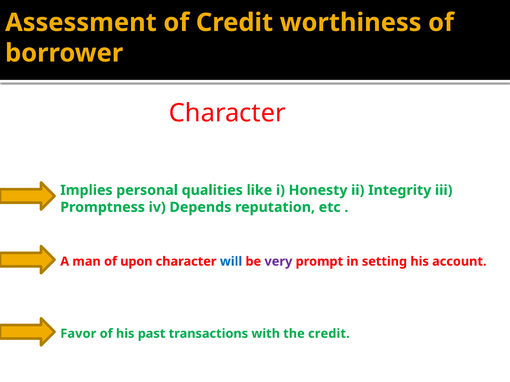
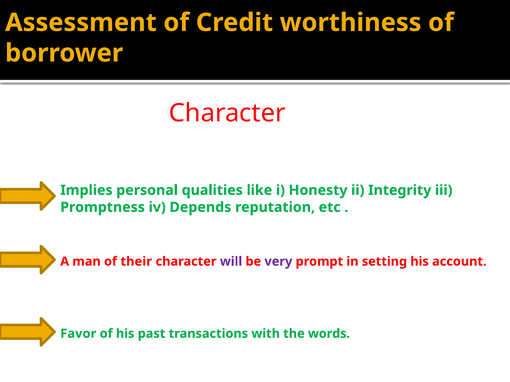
upon: upon -> their
will colour: blue -> purple
the credit: credit -> words
